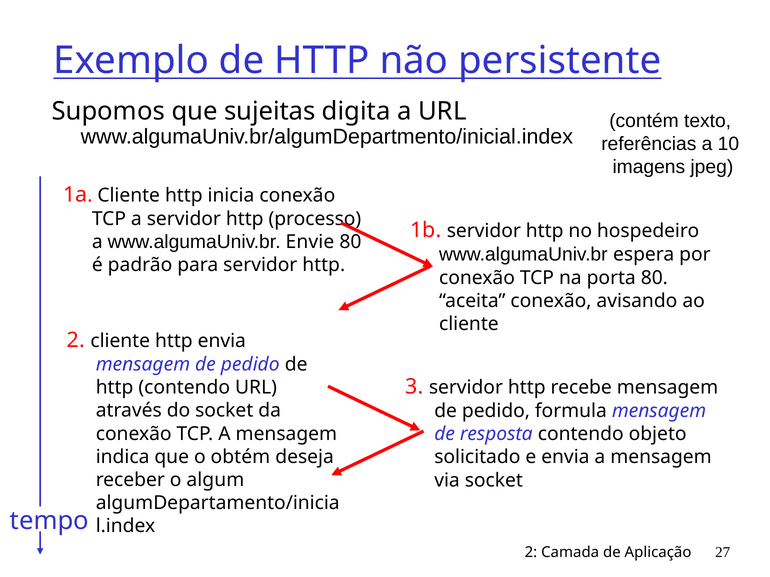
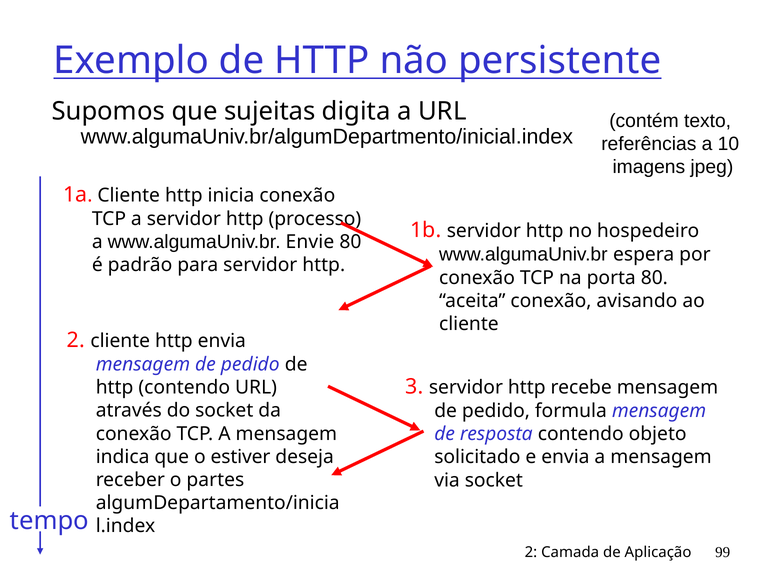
obtém: obtém -> estiver
algum: algum -> partes
27: 27 -> 99
